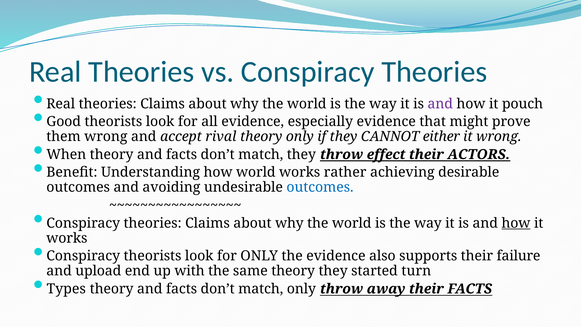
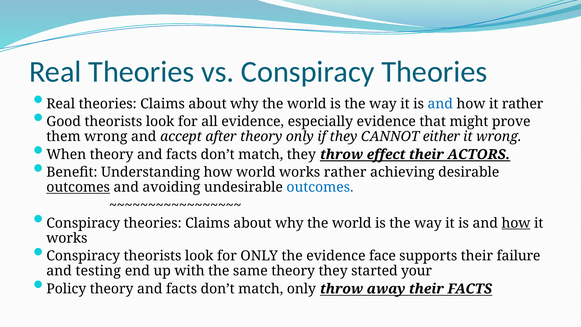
and at (440, 104) colour: purple -> blue
it pouch: pouch -> rather
rival: rival -> after
outcomes at (78, 187) underline: none -> present
also: also -> face
upload: upload -> testing
turn: turn -> your
Types: Types -> Policy
